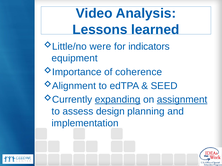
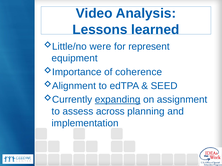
indicators: indicators -> represent
assignment underline: present -> none
design: design -> across
